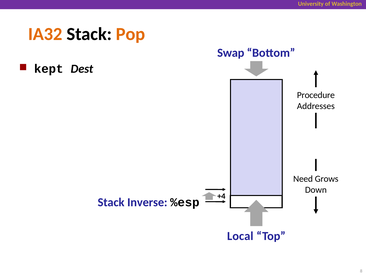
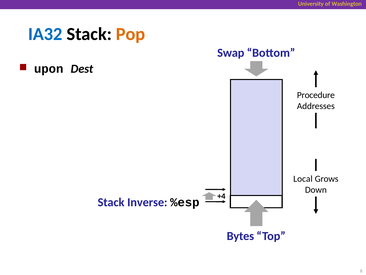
IA32 colour: orange -> blue
kept: kept -> upon
Need: Need -> Local
Local: Local -> Bytes
